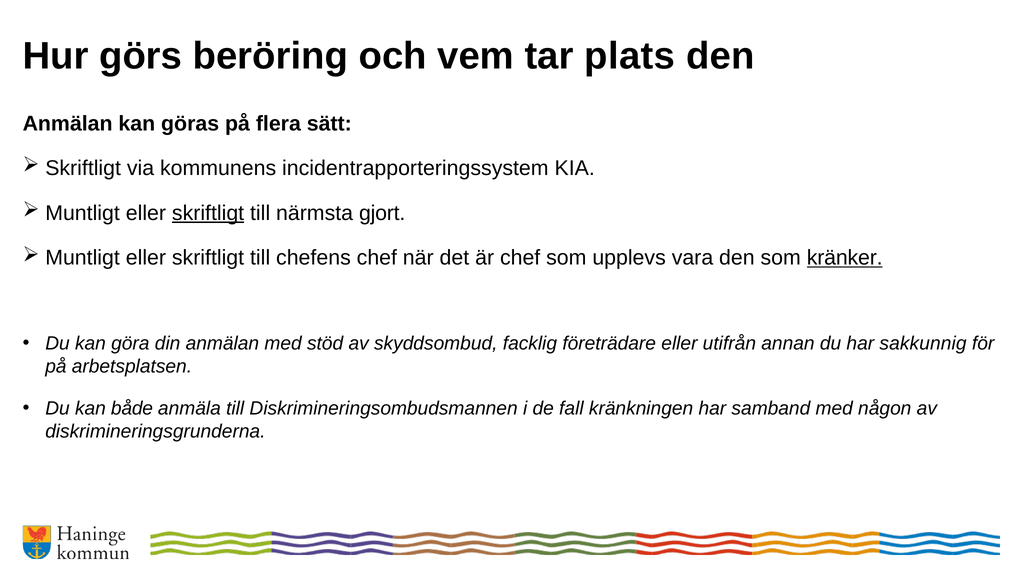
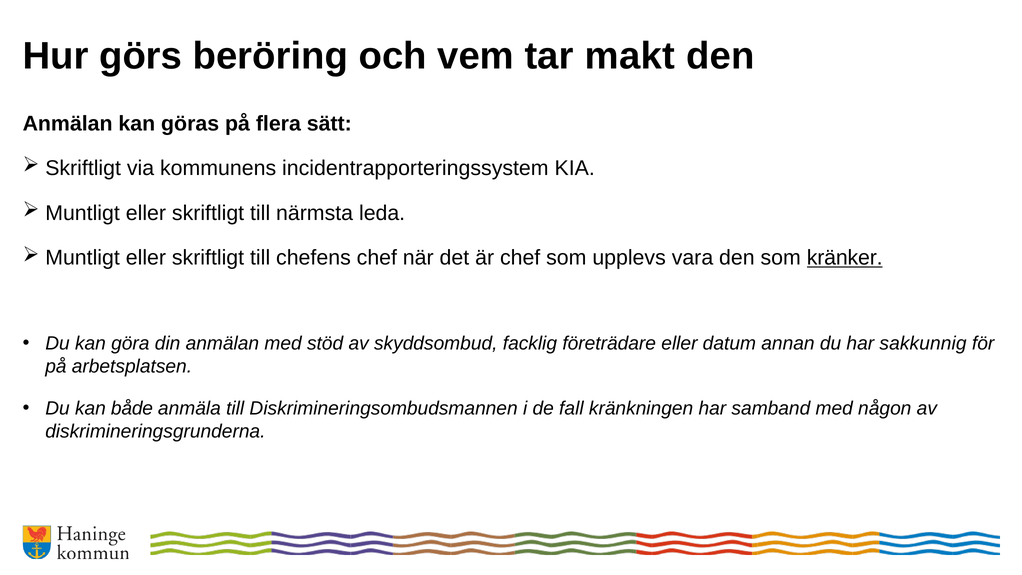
plats: plats -> makt
skriftligt at (208, 213) underline: present -> none
gjort: gjort -> leda
utifrån: utifrån -> datum
